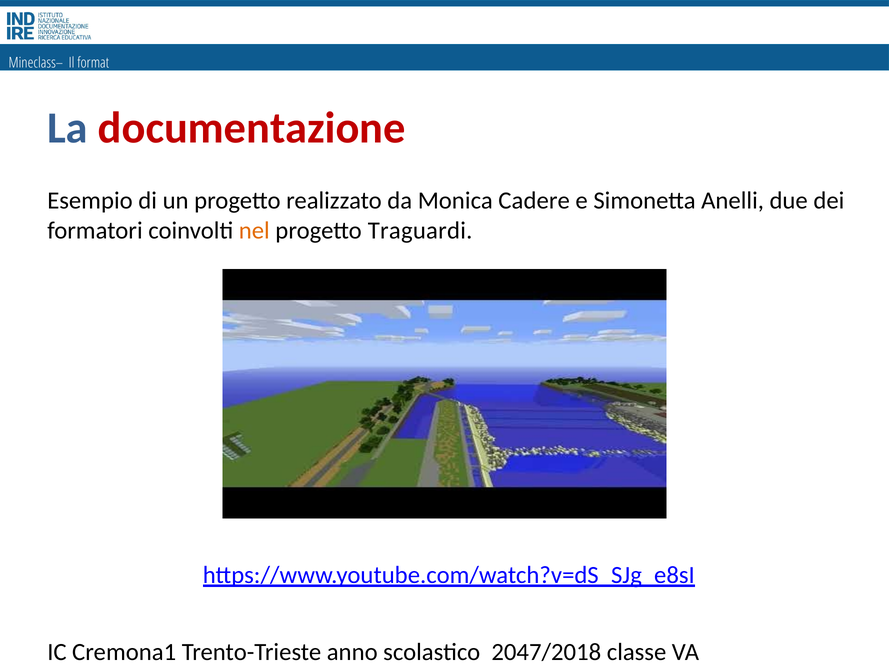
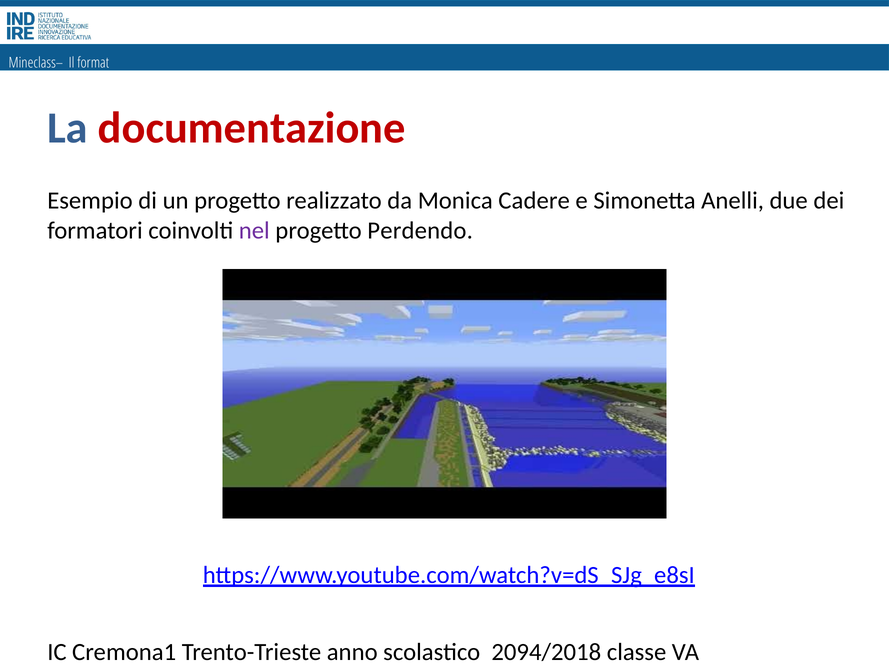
nel colour: orange -> purple
Traguardi: Traguardi -> Perdendo
2047/2018: 2047/2018 -> 2094/2018
